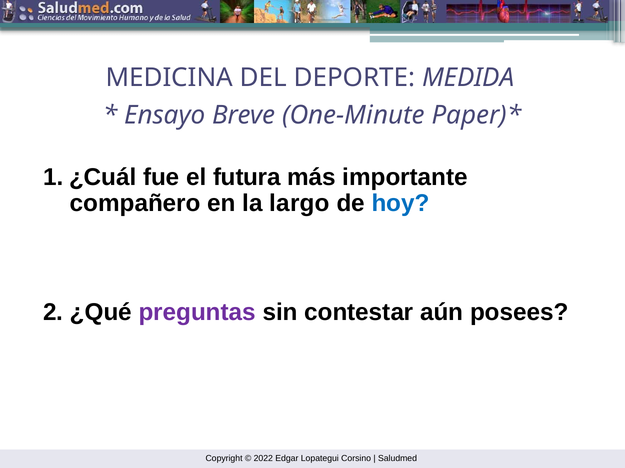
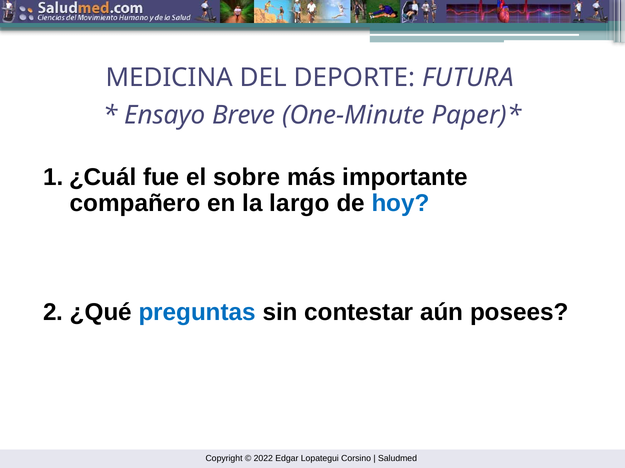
MEDIDA: MEDIDA -> FUTURA
futura: futura -> sobre
preguntas colour: purple -> blue
